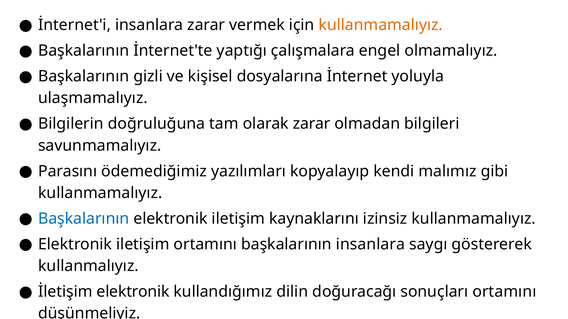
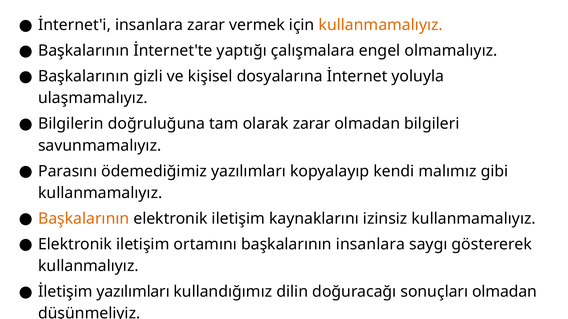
Başkalarının at (84, 219) colour: blue -> orange
İletişim elektronik: elektronik -> yazılımları
sonuçları ortamını: ortamını -> olmadan
